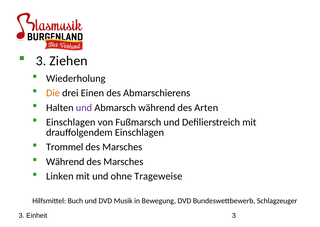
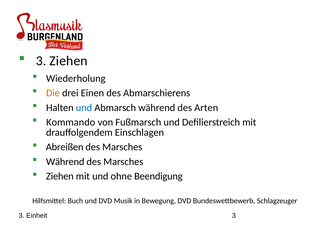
und at (84, 107) colour: purple -> blue
Einschlagen at (71, 122): Einschlagen -> Kommando
Trommel: Trommel -> Abreißen
Linken at (60, 176): Linken -> Ziehen
Trageweise: Trageweise -> Beendigung
